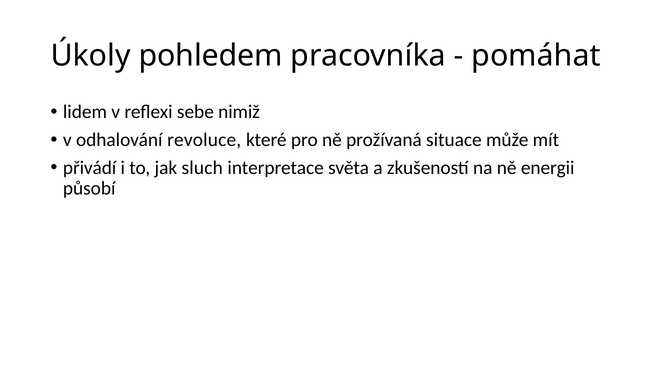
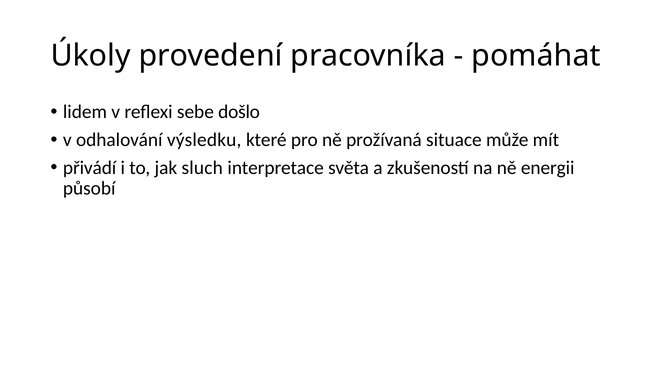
pohledem: pohledem -> provedení
nimiž: nimiž -> došlo
revoluce: revoluce -> výsledku
